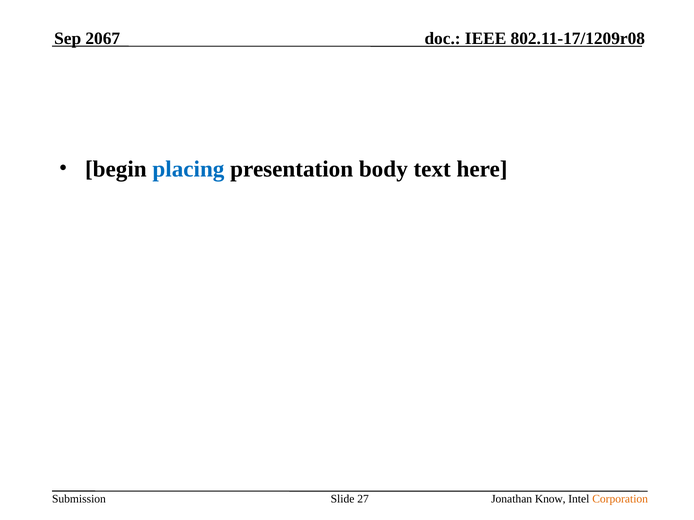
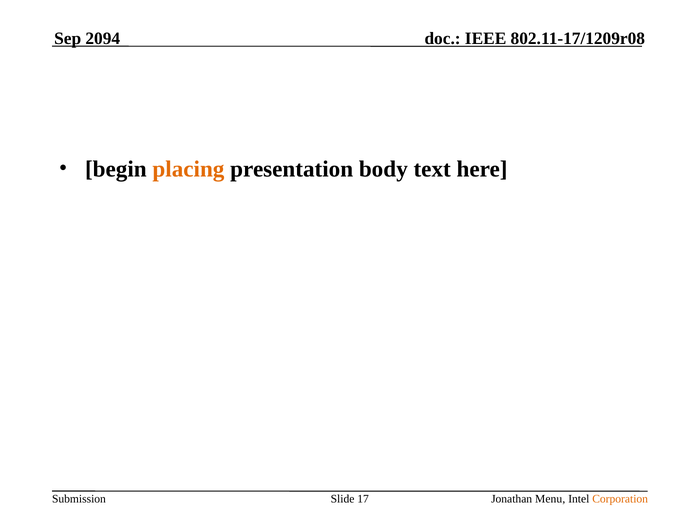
2067: 2067 -> 2094
placing colour: blue -> orange
27: 27 -> 17
Know: Know -> Menu
